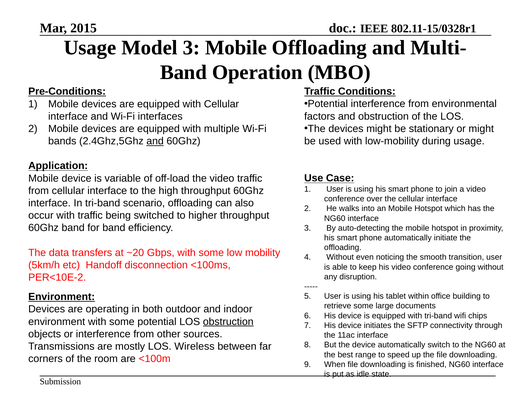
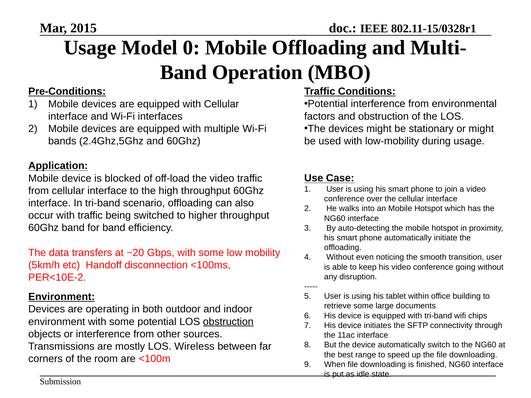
Model 3: 3 -> 0
and at (155, 141) underline: present -> none
variable: variable -> blocked
